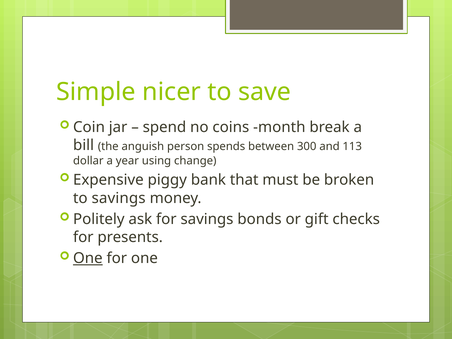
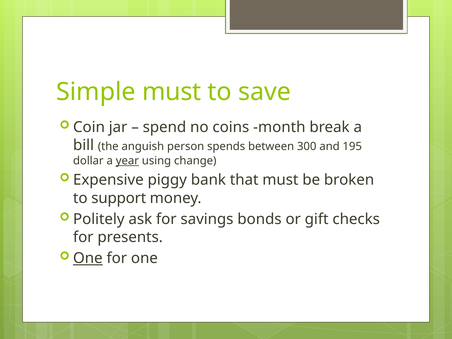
Simple nicer: nicer -> must
113: 113 -> 195
year underline: none -> present
to savings: savings -> support
